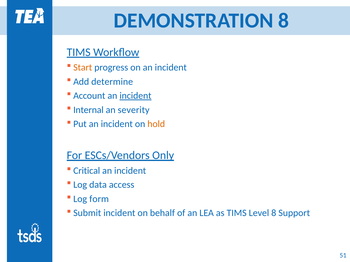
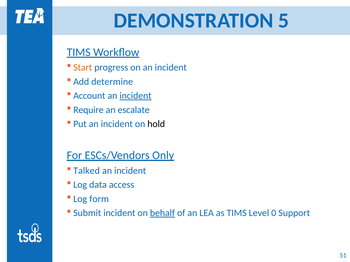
DEMONSTRATION 8: 8 -> 5
Internal: Internal -> Require
severity: severity -> escalate
hold colour: orange -> black
Critical: Critical -> Talked
behalf underline: none -> present
Level 8: 8 -> 0
